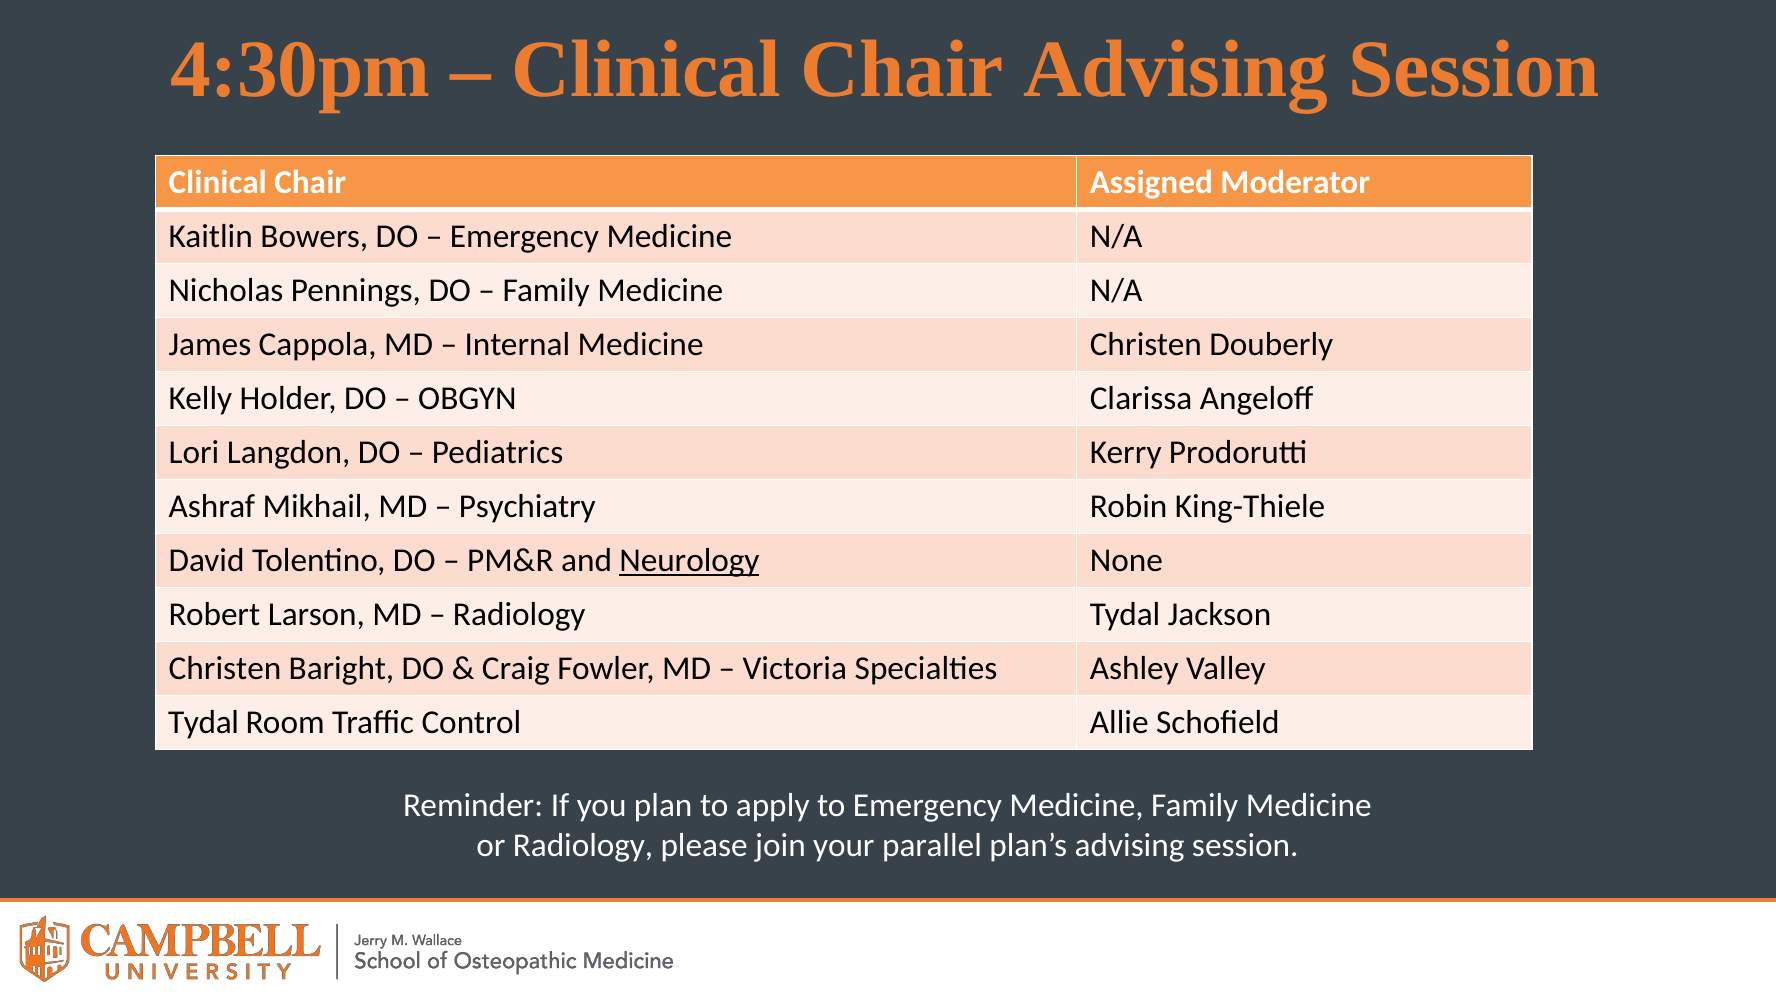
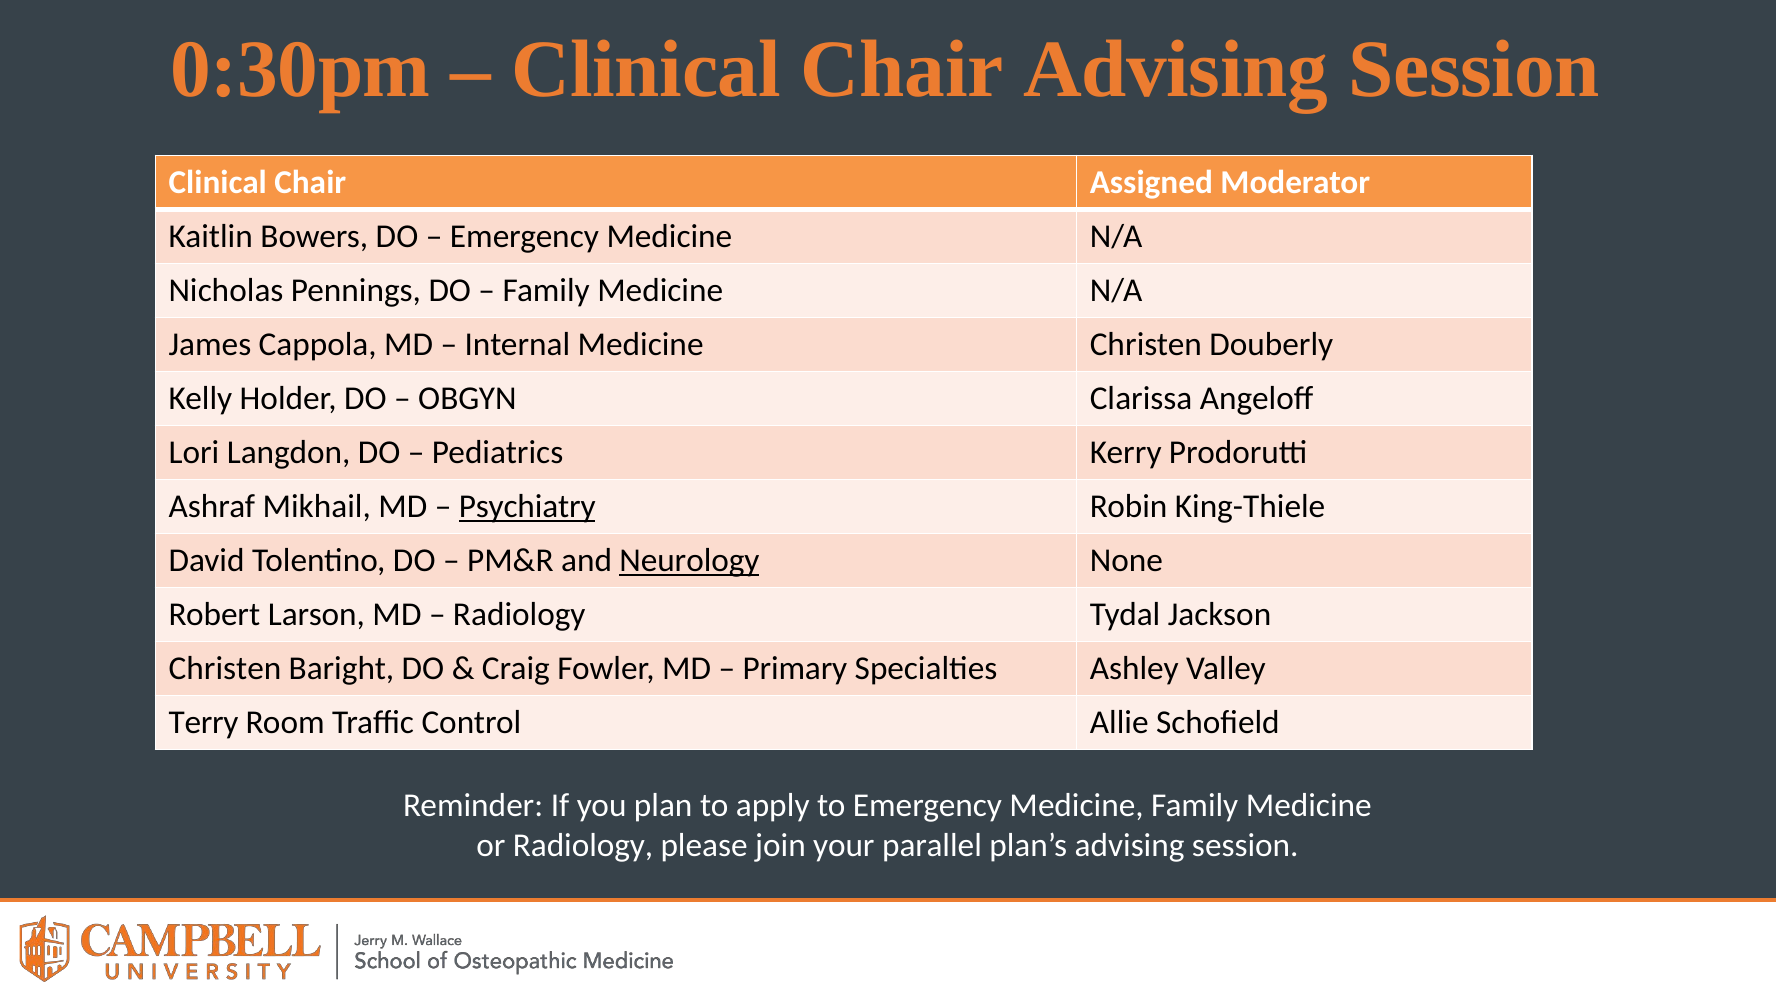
4:30pm: 4:30pm -> 0:30pm
Psychiatry underline: none -> present
Victoria: Victoria -> Primary
Tydal at (204, 723): Tydal -> Terry
